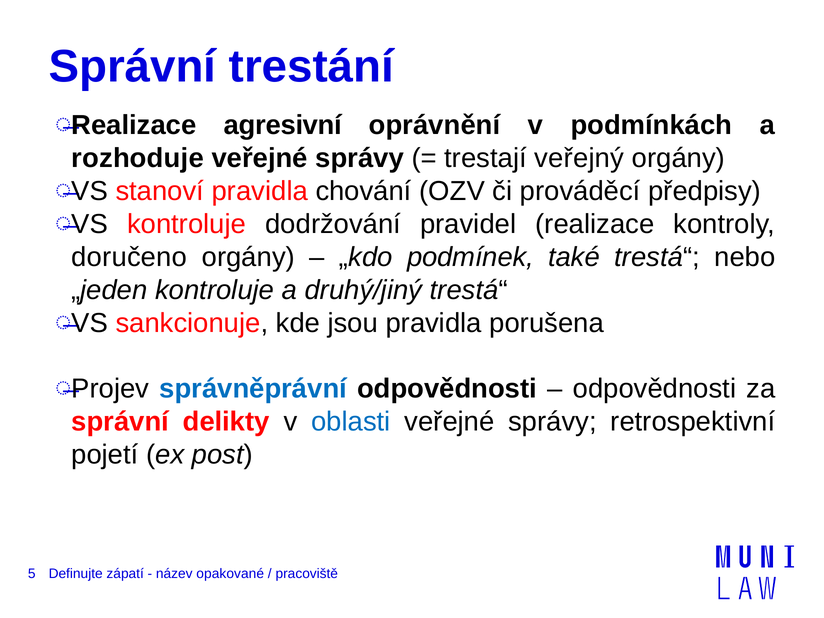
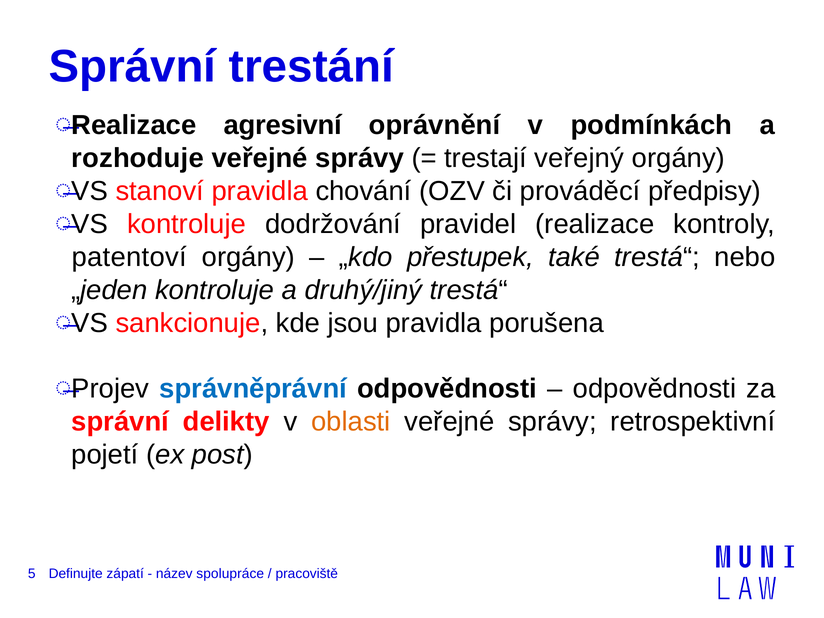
doručeno: doručeno -> patentoví
podmínek: podmínek -> přestupek
oblasti colour: blue -> orange
opakované: opakované -> spolupráce
